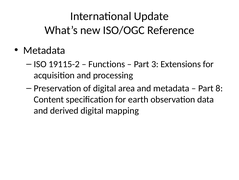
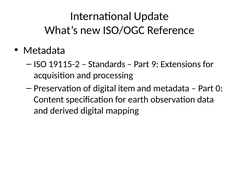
Functions: Functions -> Standards
3: 3 -> 9
area: area -> item
8: 8 -> 0
